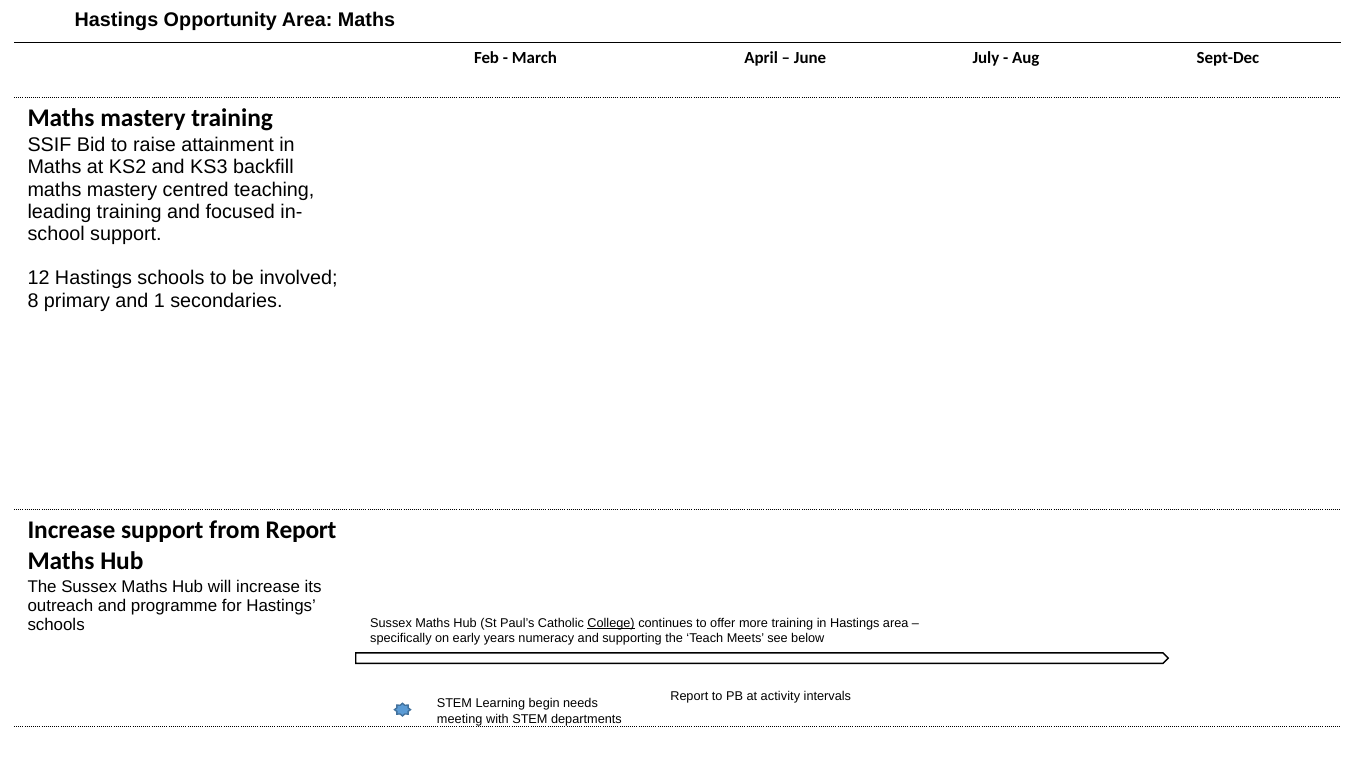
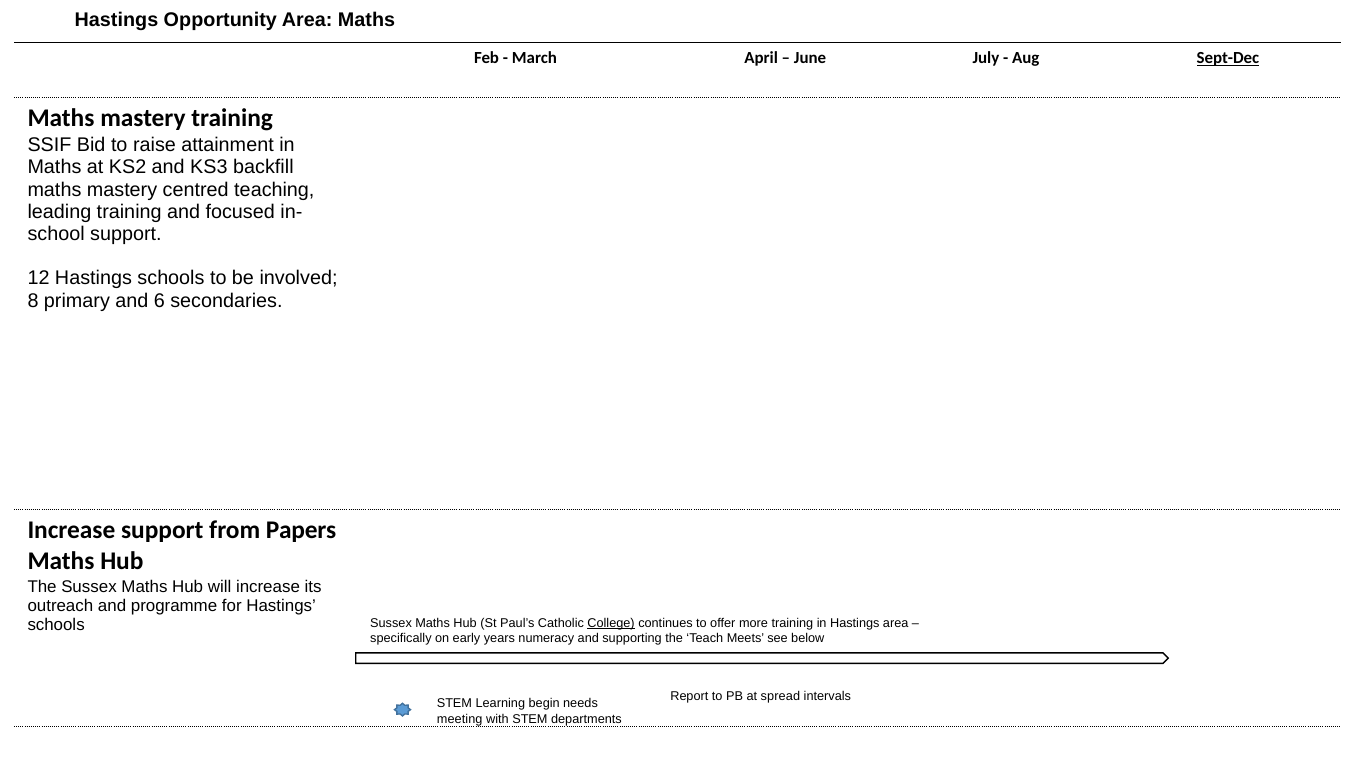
Sept-Dec underline: none -> present
1: 1 -> 6
from Report: Report -> Papers
activity: activity -> spread
